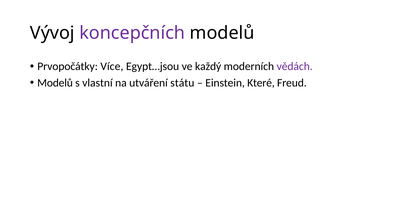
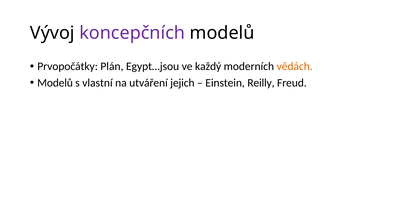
Více: Více -> Plán
vědách colour: purple -> orange
státu: státu -> jejich
Které: Které -> Reilly
